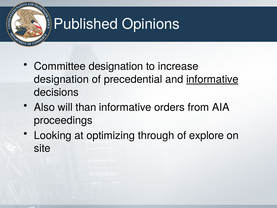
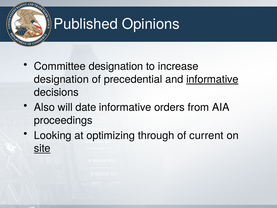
than: than -> date
explore: explore -> current
site underline: none -> present
